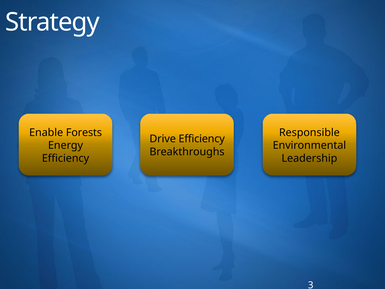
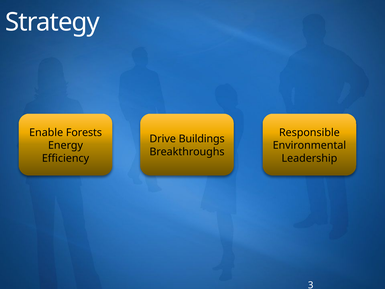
Drive Efficiency: Efficiency -> Buildings
